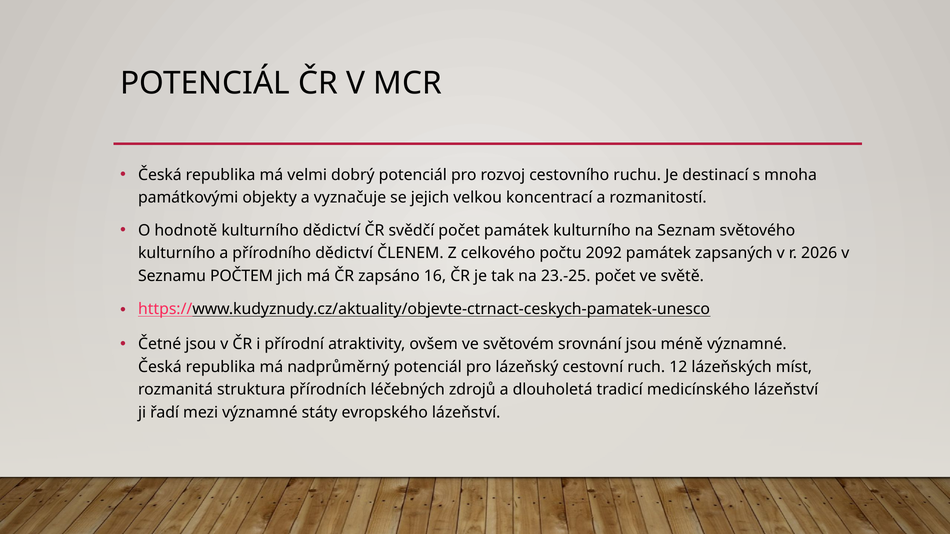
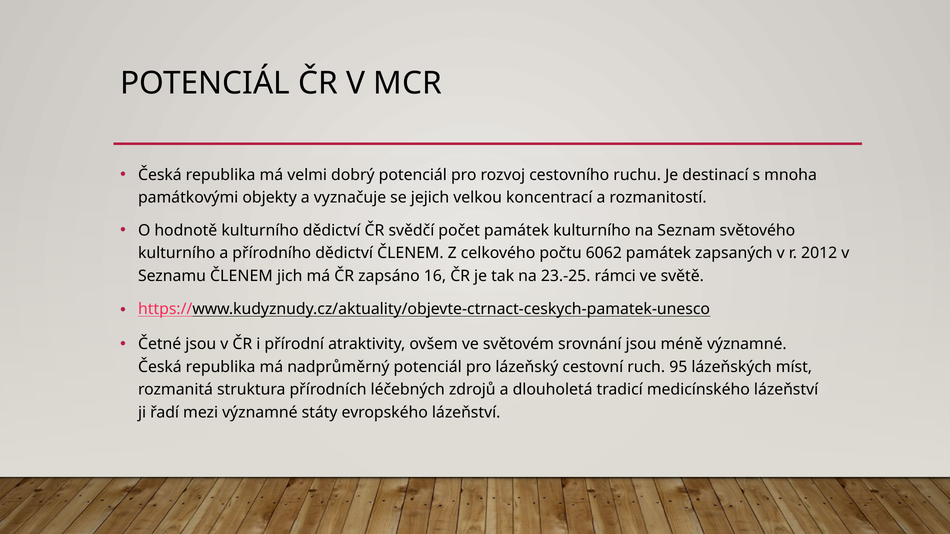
2092: 2092 -> 6062
2026: 2026 -> 2012
Seznamu POČTEM: POČTEM -> ČLENEM
23.-25 počet: počet -> rámci
12: 12 -> 95
